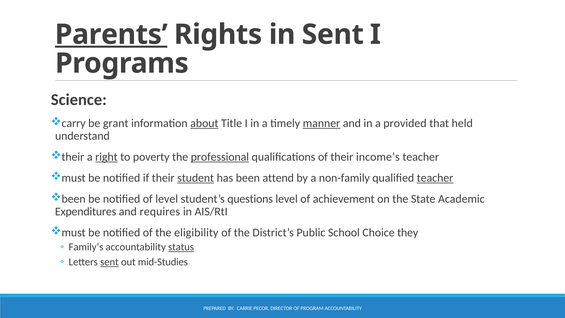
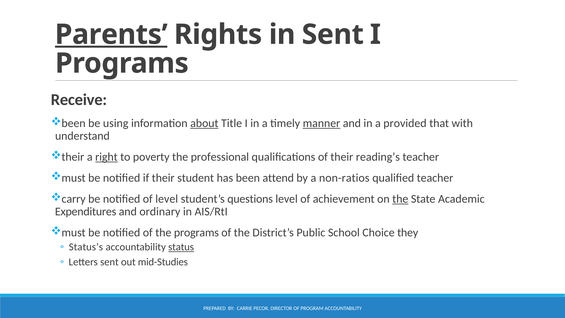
Science: Science -> Receive
carry at (74, 123): carry -> been
grant: grant -> using
held: held -> with
professional underline: present -> none
income’s: income’s -> reading’s
student underline: present -> none
non-family: non-family -> non-ratios
teacher at (435, 178) underline: present -> none
been at (74, 199): been -> carry
the at (400, 199) underline: none -> present
requires: requires -> ordinary
the eligibility: eligibility -> programs
Family’s: Family’s -> Status’s
sent at (109, 262) underline: present -> none
